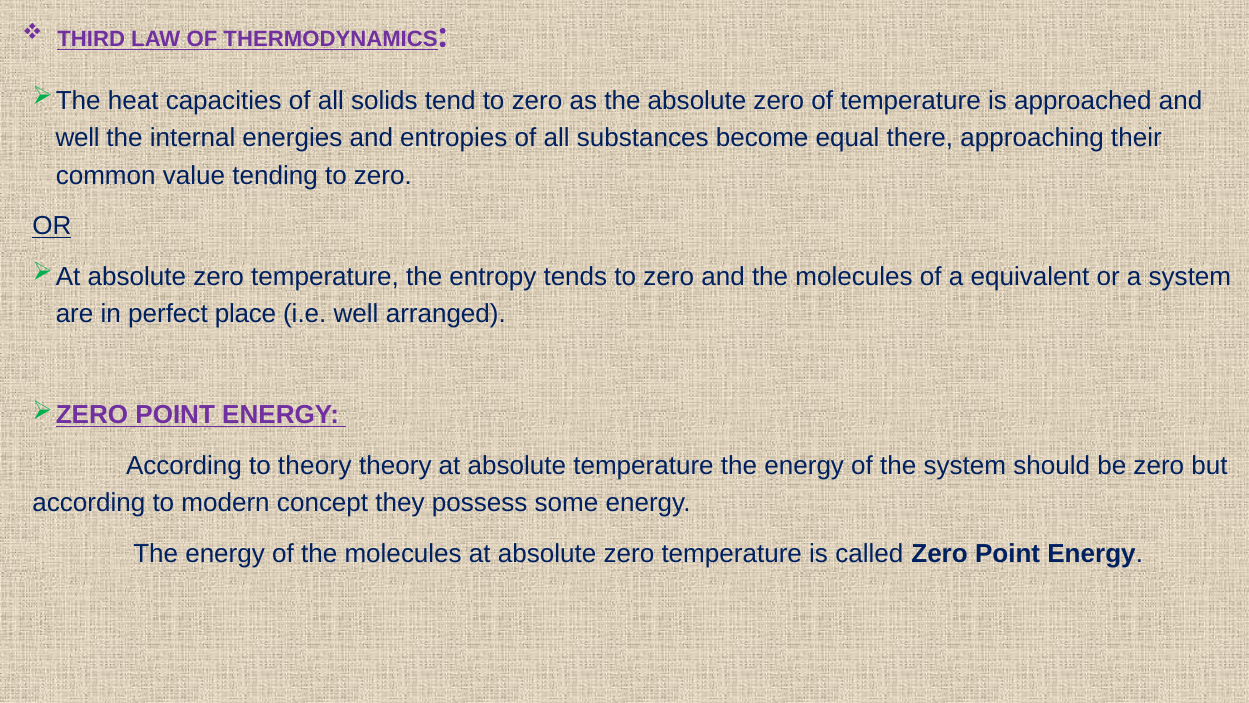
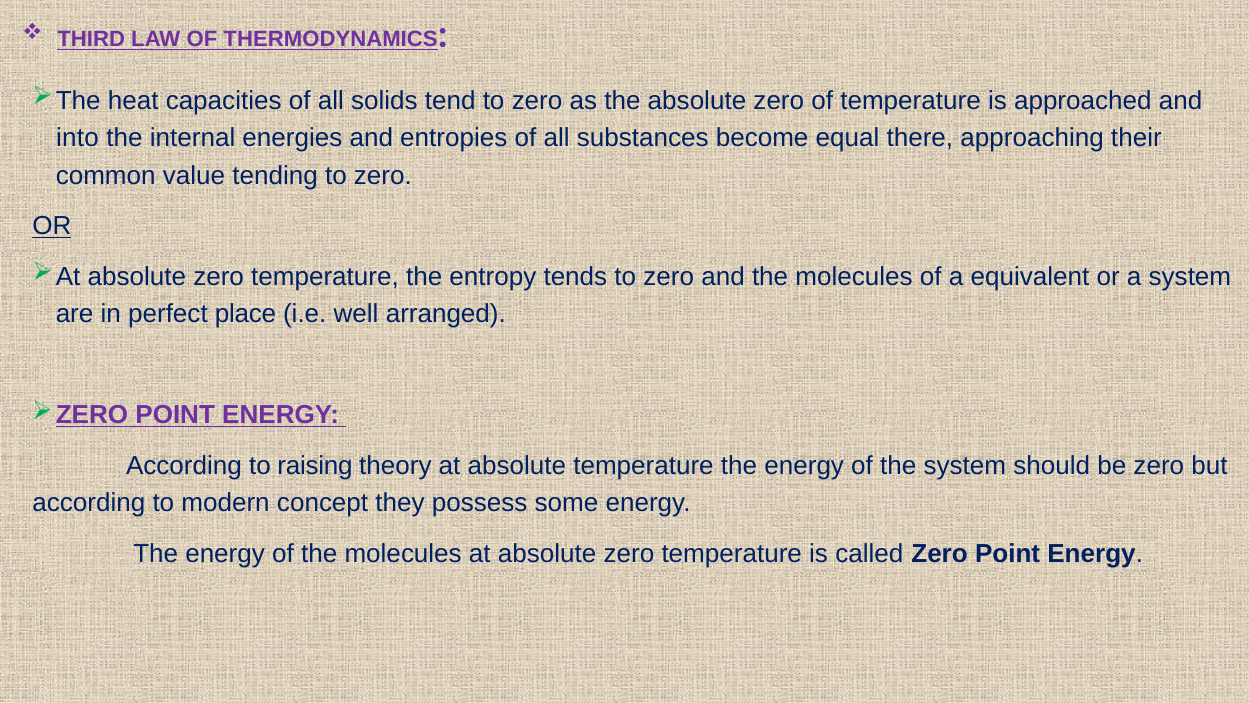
well at (78, 138): well -> into
to theory: theory -> raising
